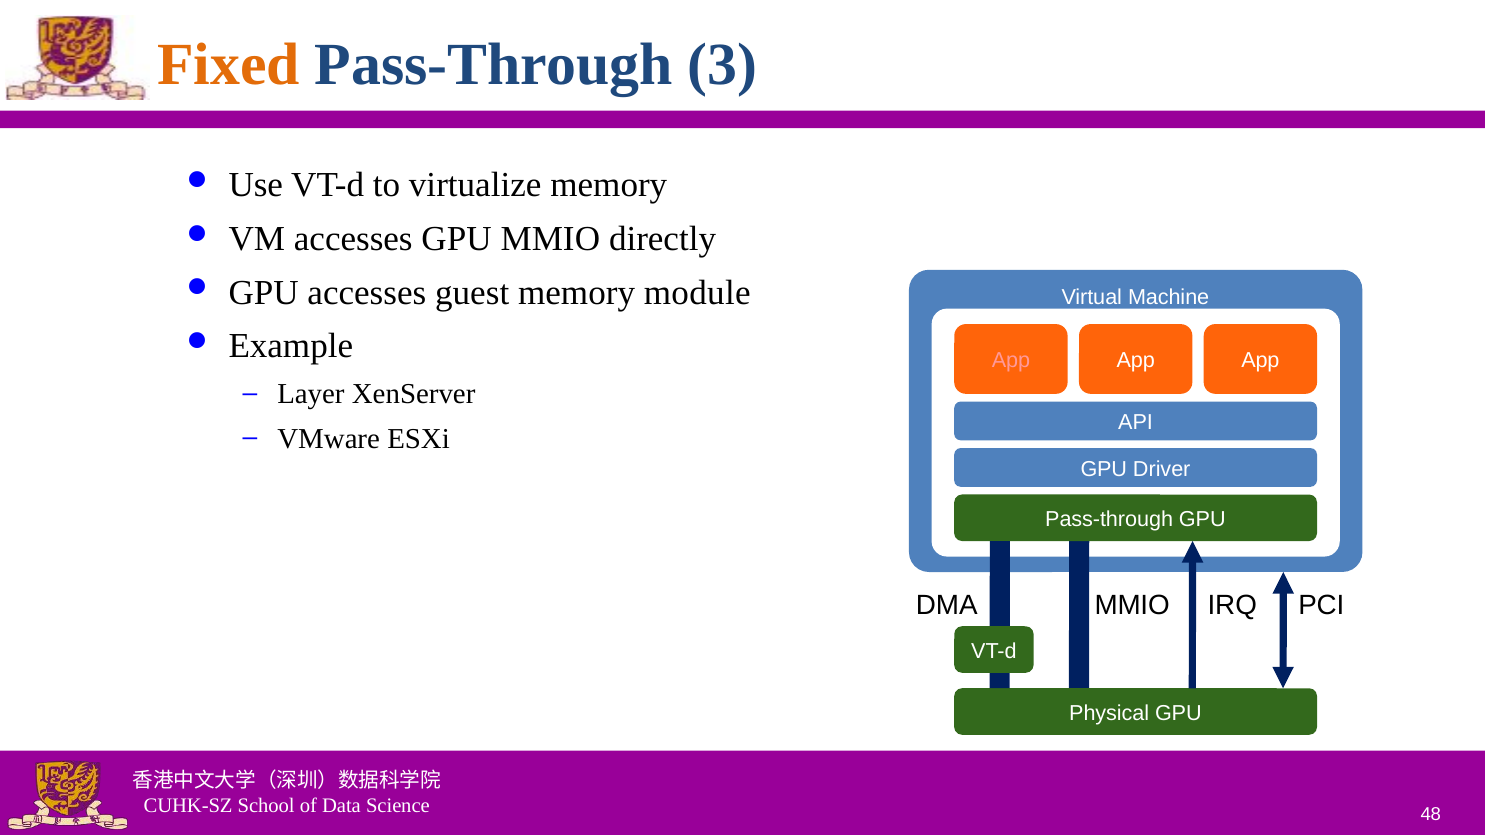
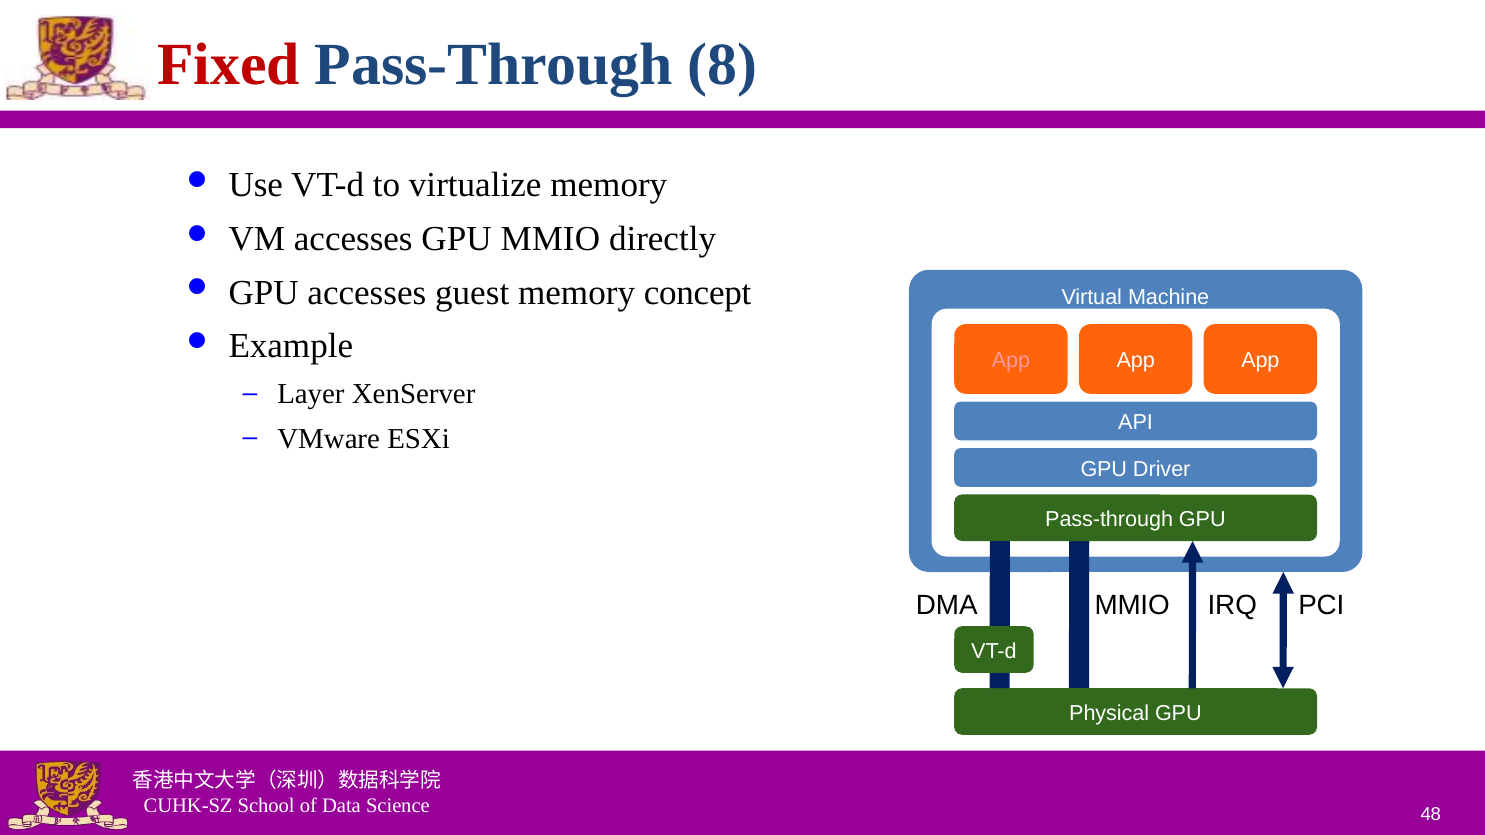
Fixed colour: orange -> red
3: 3 -> 8
module: module -> concept
